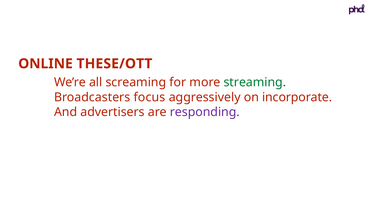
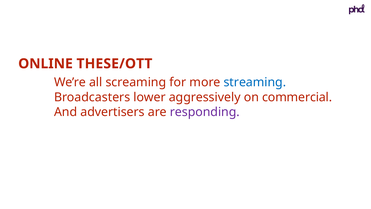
streaming colour: green -> blue
focus: focus -> lower
incorporate: incorporate -> commercial
